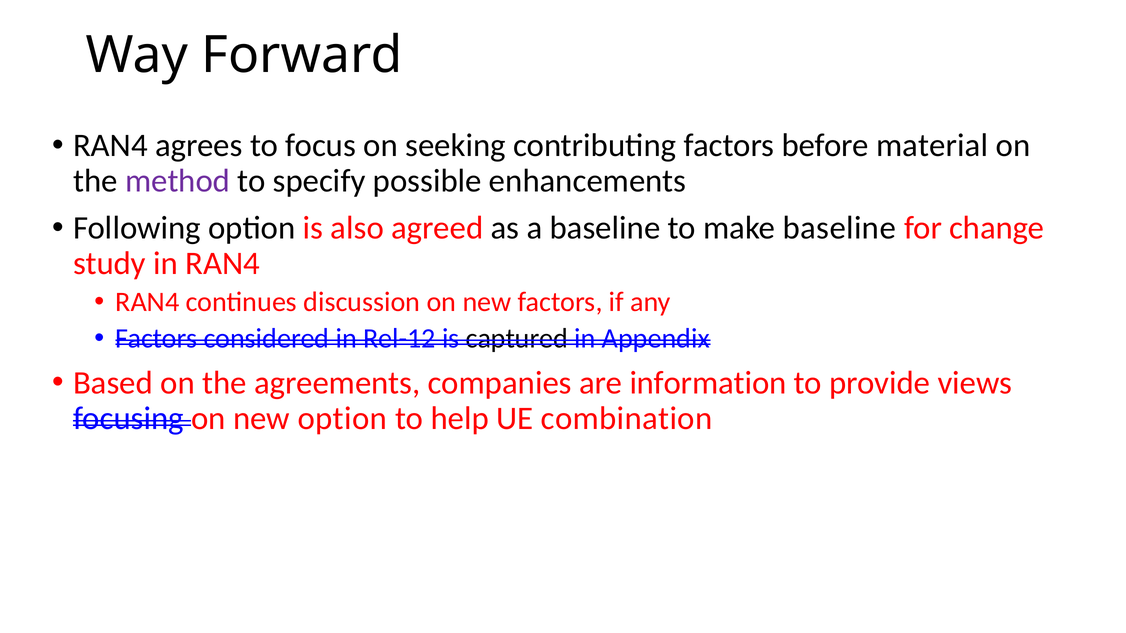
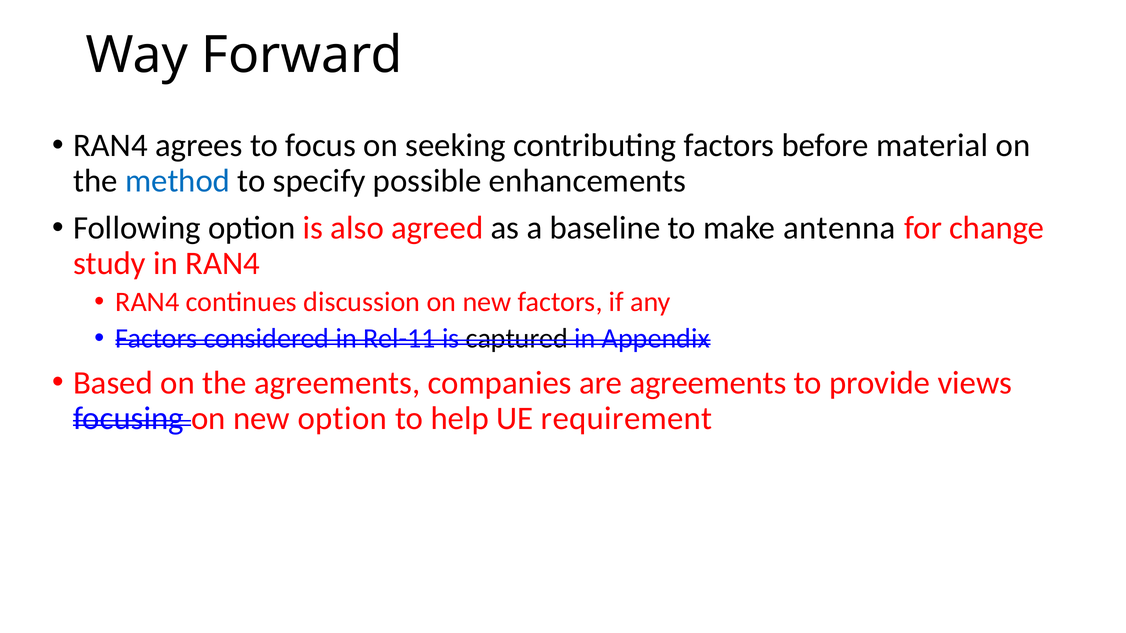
method colour: purple -> blue
make baseline: baseline -> antenna
Rel-12: Rel-12 -> Rel-11
are information: information -> agreements
combination: combination -> requirement
